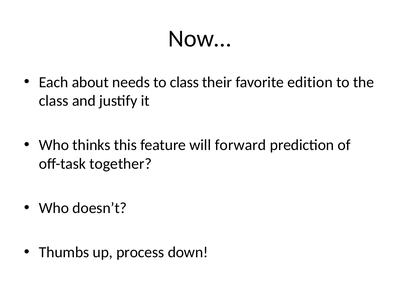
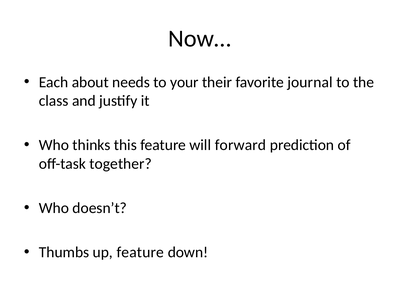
to class: class -> your
edition: edition -> journal
up process: process -> feature
